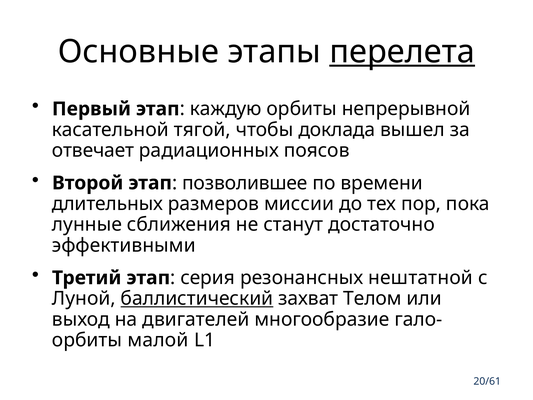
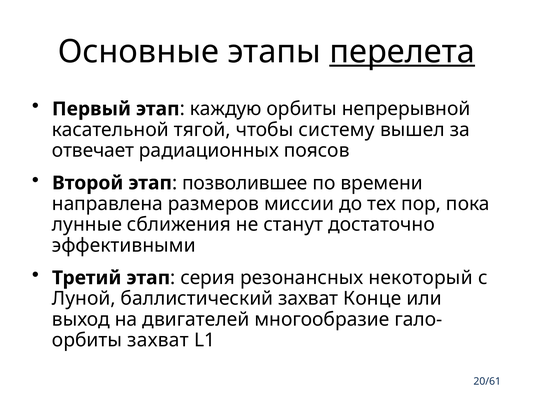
доклада: доклада -> систему
длительных: длительных -> направлена
нештатной: нештатной -> некоторый
баллистический underline: present -> none
Телом: Телом -> Конце
орбиты малой: малой -> захват
